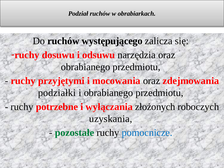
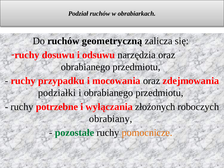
występującego: występującego -> geometryczną
przyjętymi: przyjętymi -> przypadku
uzyskania: uzyskania -> obrabiany
pomocnicze colour: blue -> orange
